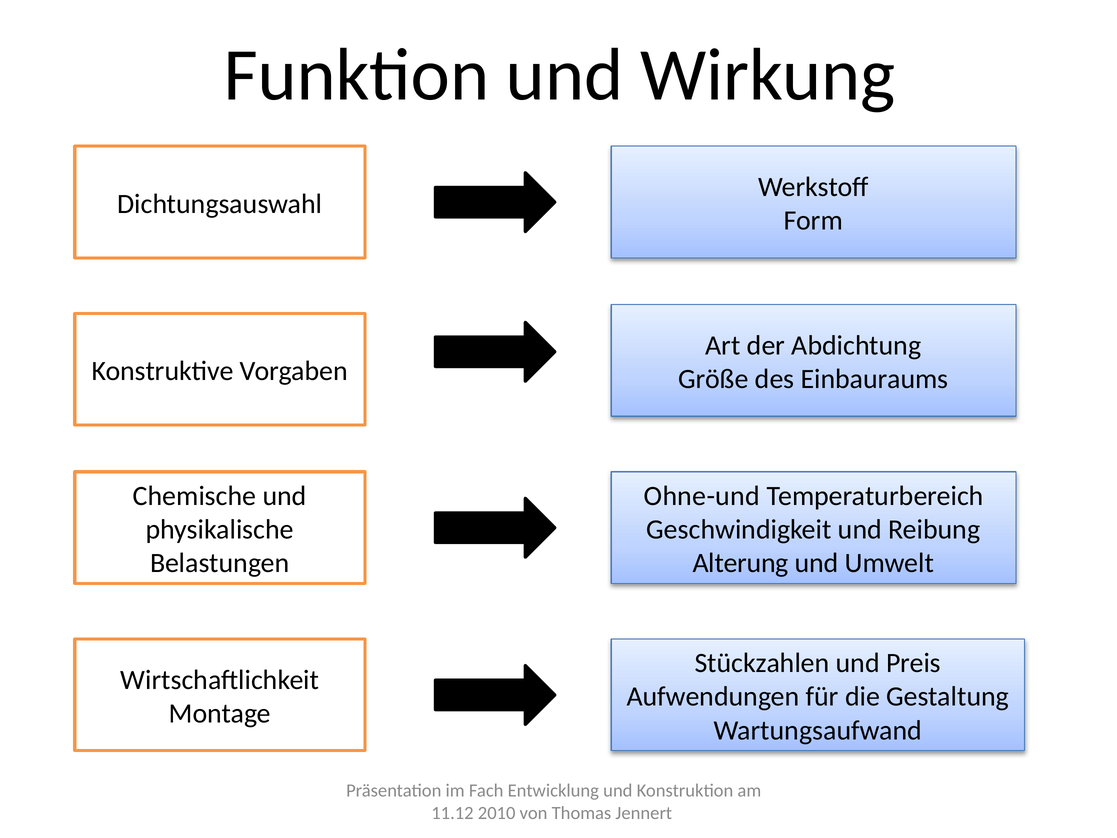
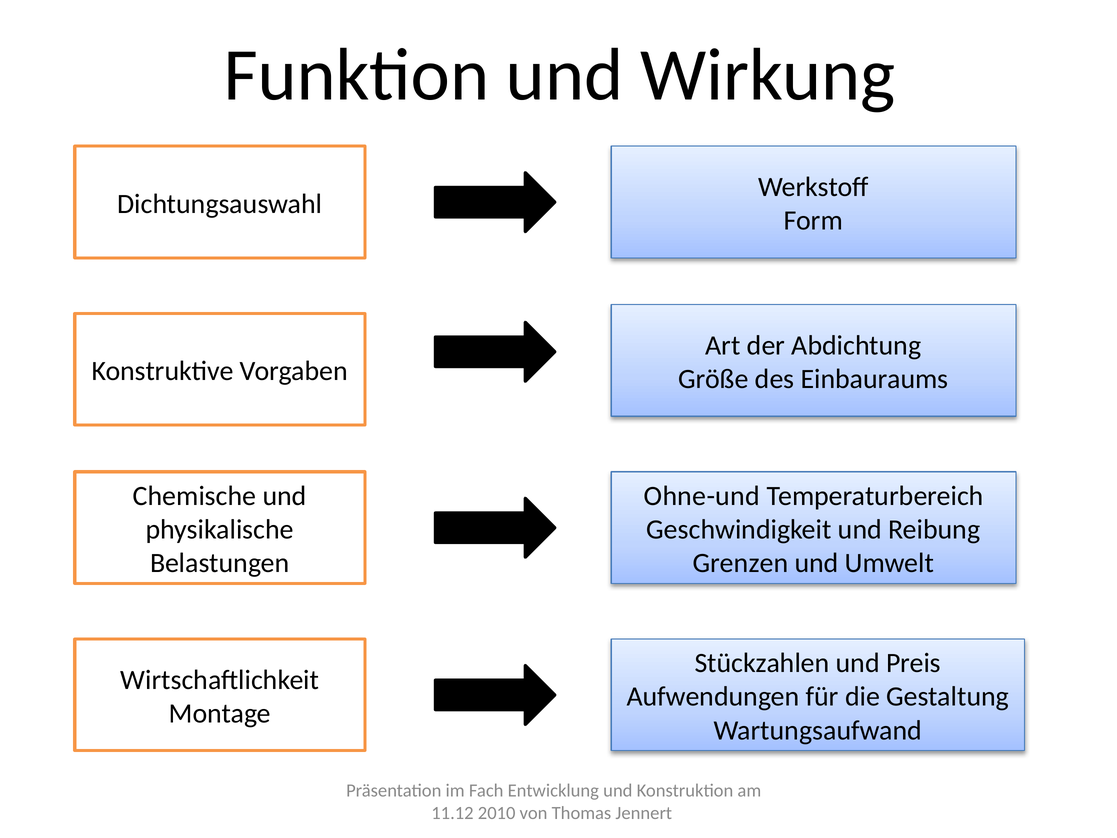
Alterung: Alterung -> Grenzen
